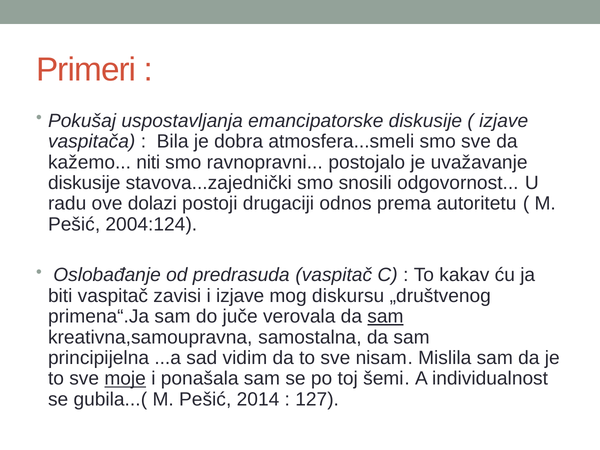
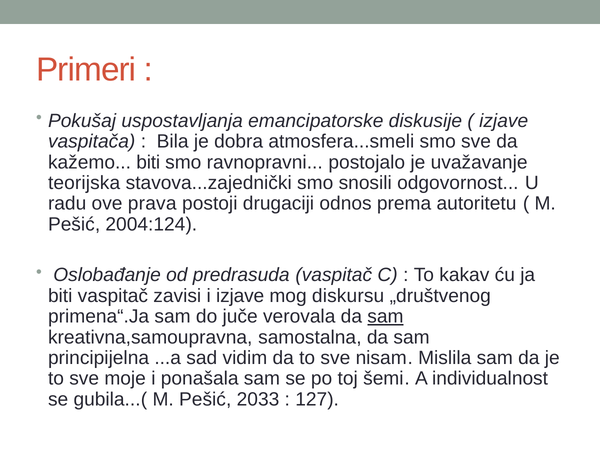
kažemo niti: niti -> biti
diskusije at (84, 183): diskusije -> teorijska
dolazi: dolazi -> prava
moje underline: present -> none
2014: 2014 -> 2033
